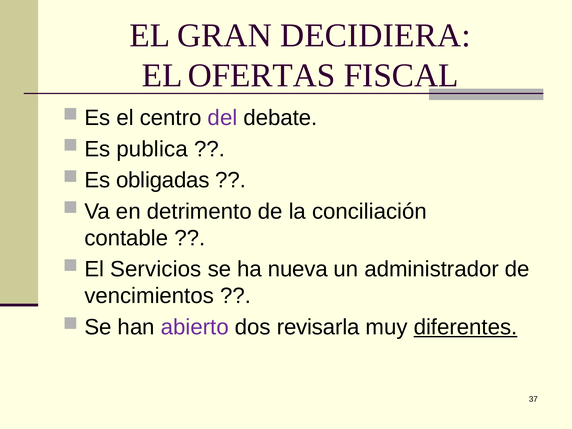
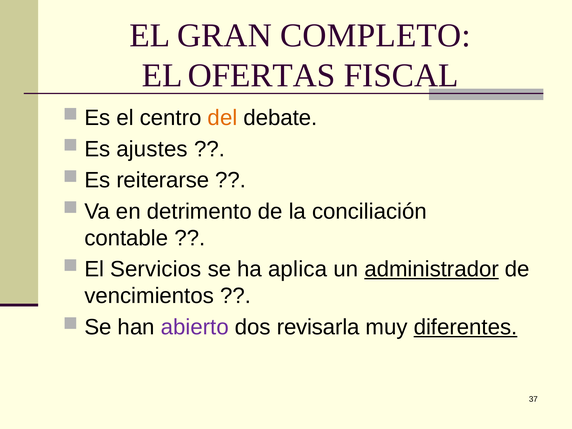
DECIDIERA: DECIDIERA -> COMPLETO
del colour: purple -> orange
publica: publica -> ajustes
obligadas: obligadas -> reiterarse
nueva: nueva -> aplica
administrador underline: none -> present
